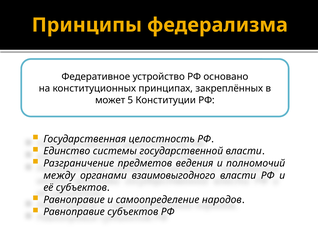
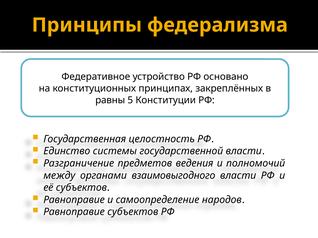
может: может -> равны
